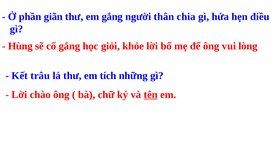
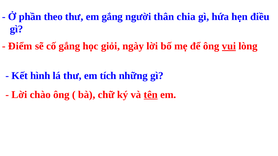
giãn: giãn -> theo
Hùng: Hùng -> Điểm
khỏe: khỏe -> ngày
vui underline: none -> present
trâu: trâu -> hình
